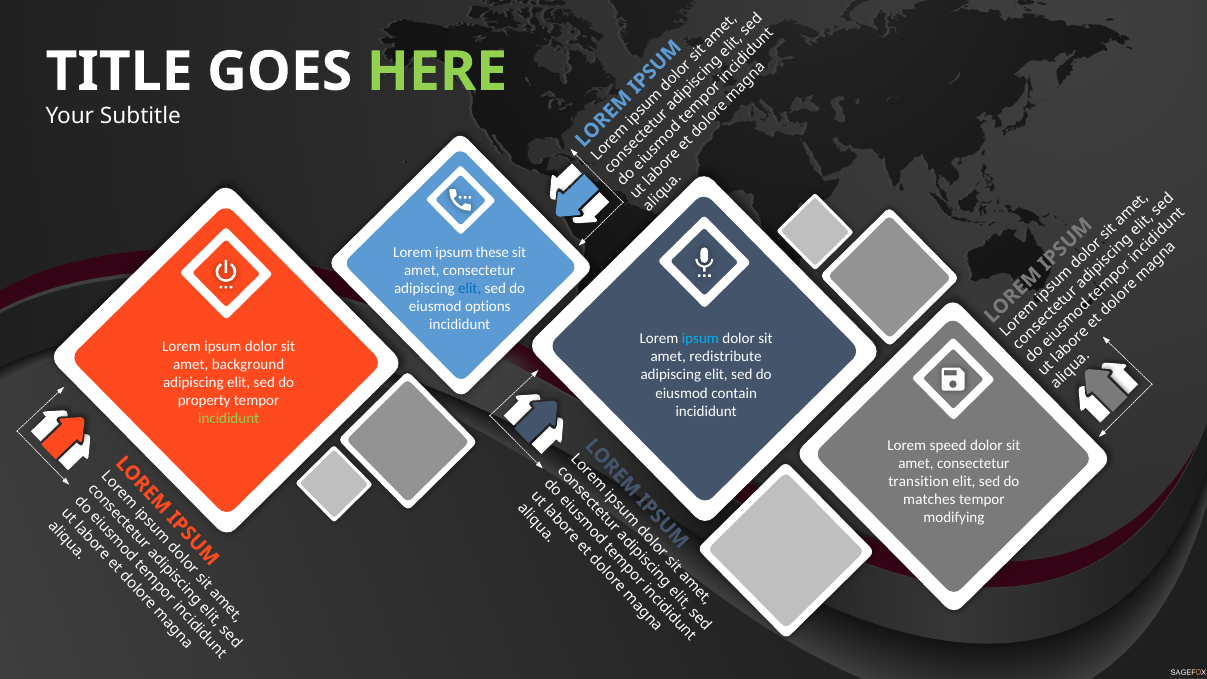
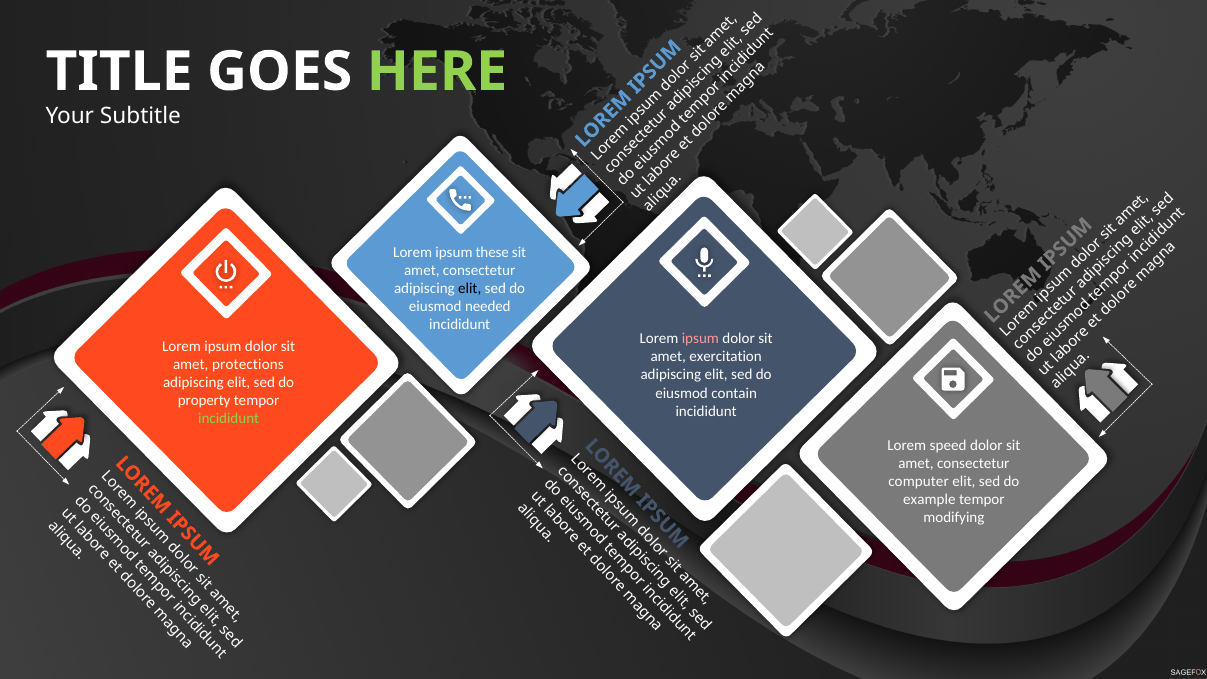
elit at (470, 289) colour: blue -> black
options: options -> needed
ipsum at (700, 339) colour: light blue -> pink
redistribute: redistribute -> exercitation
background: background -> protections
transition: transition -> computer
matches: matches -> example
